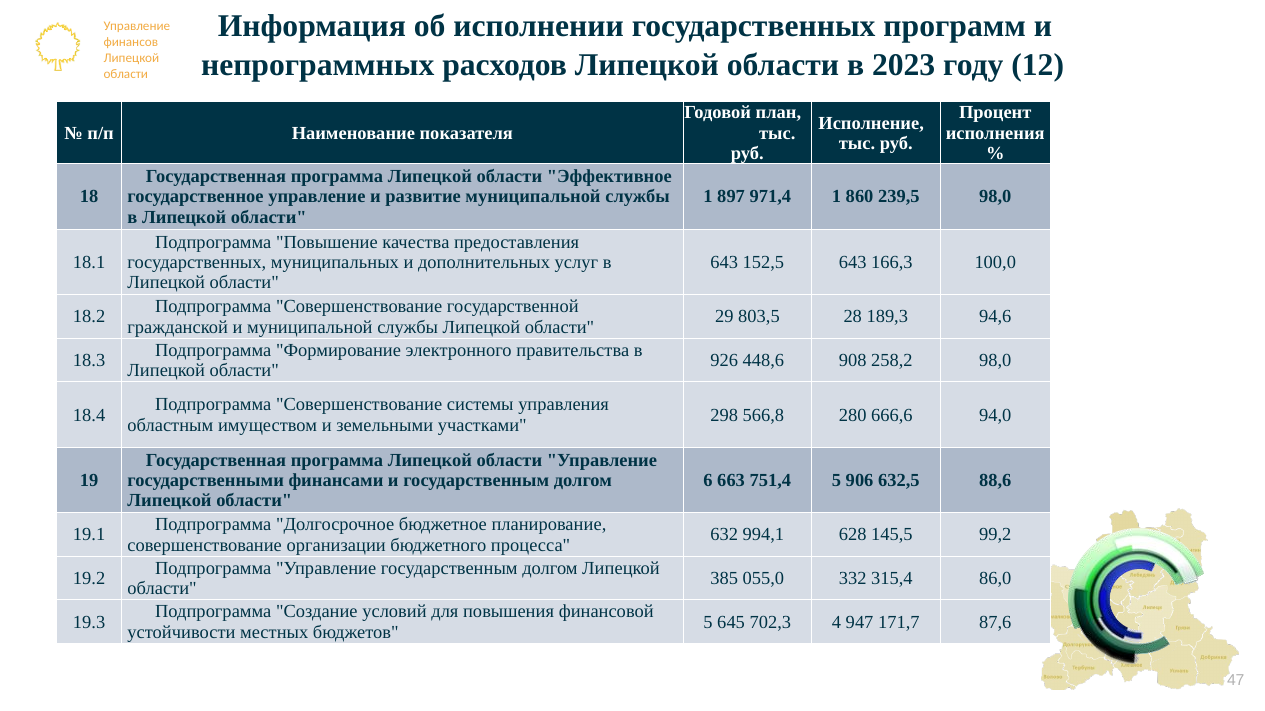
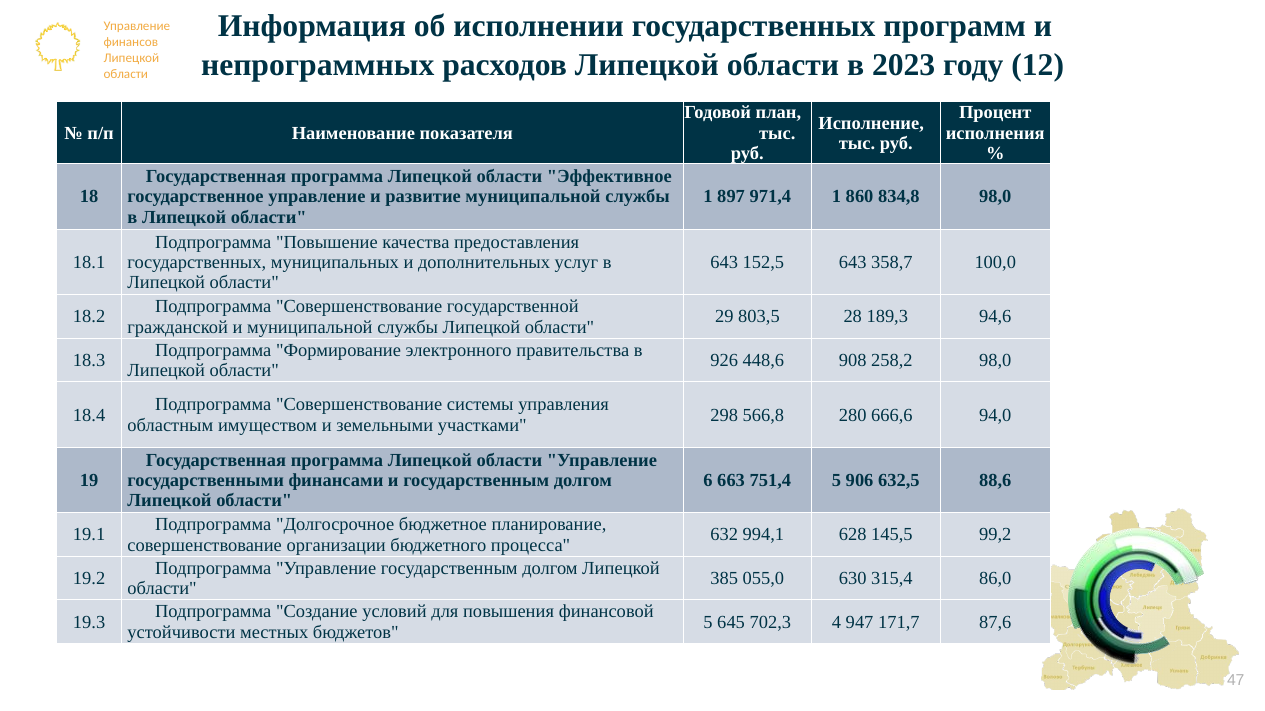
239,5: 239,5 -> 834,8
166,3: 166,3 -> 358,7
332: 332 -> 630
